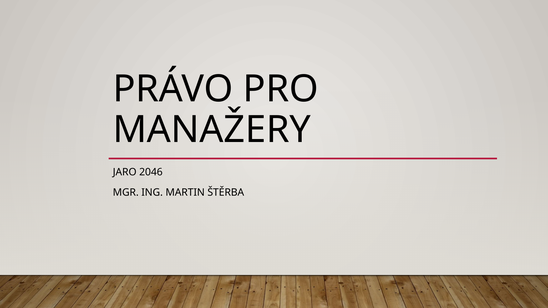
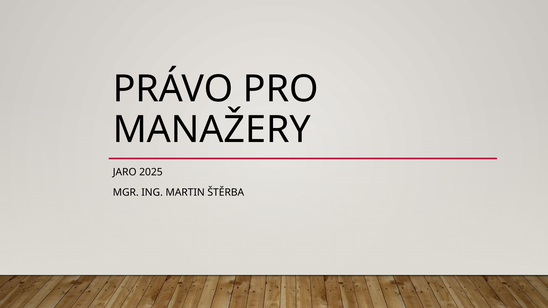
2046: 2046 -> 2025
